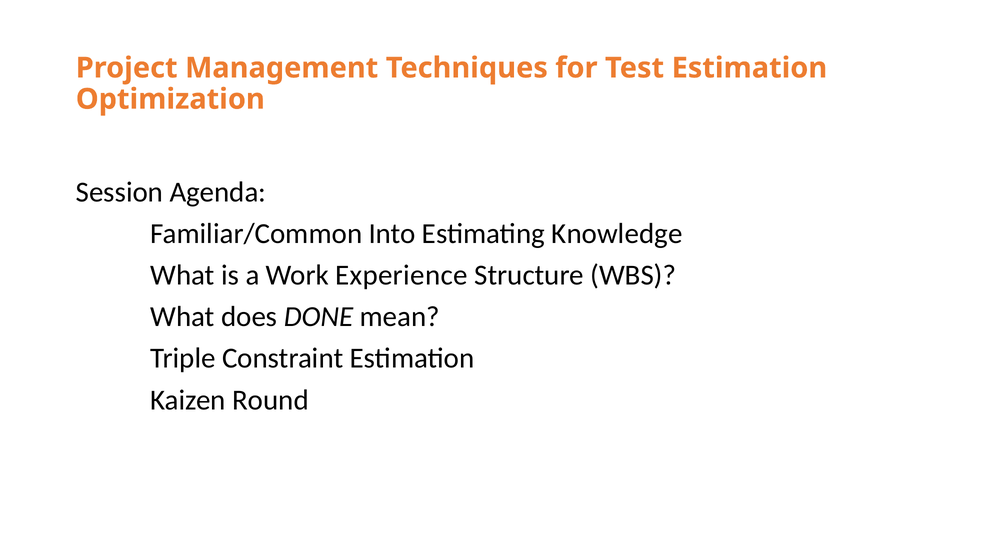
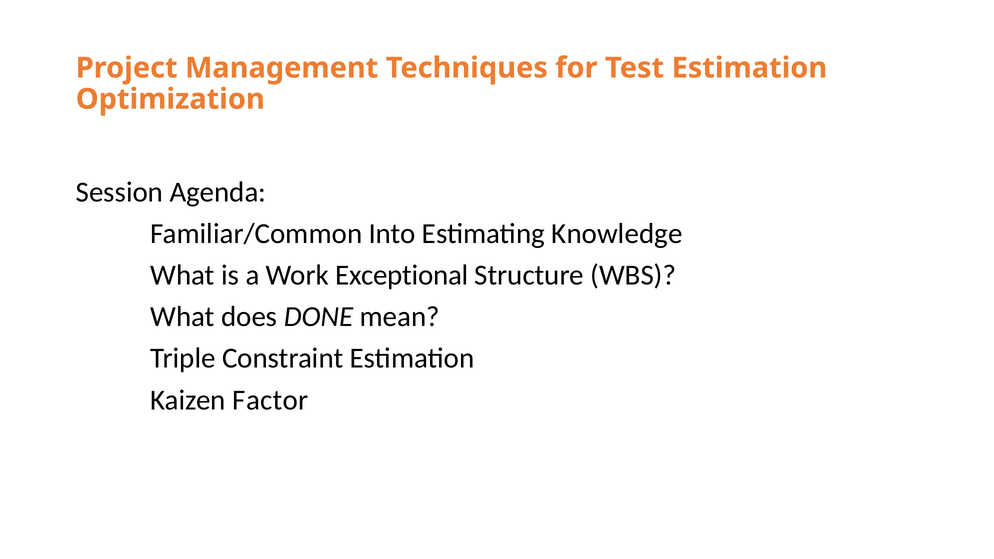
Experience: Experience -> Exceptional
Round: Round -> Factor
